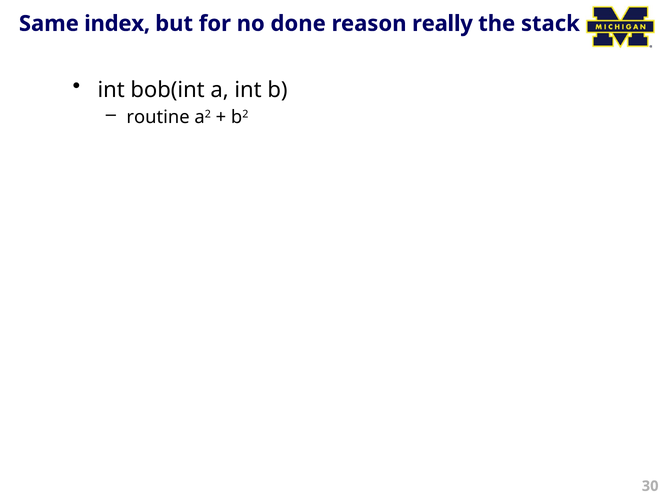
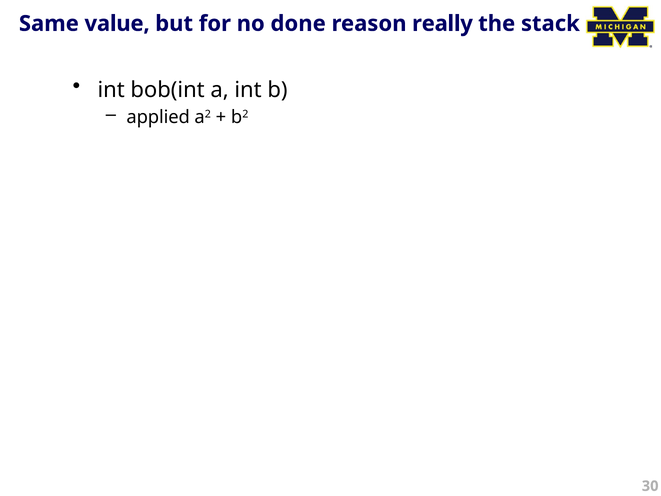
index: index -> value
routine: routine -> applied
